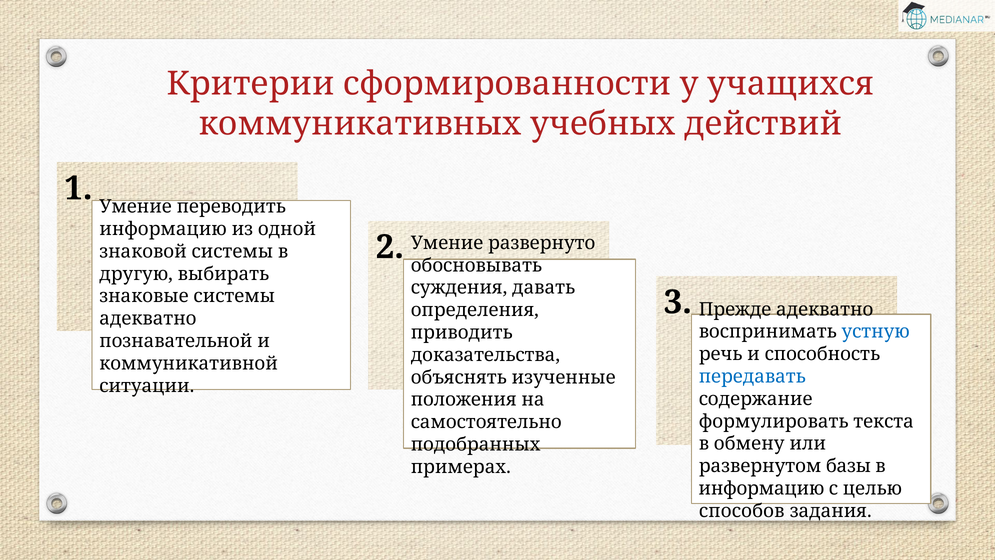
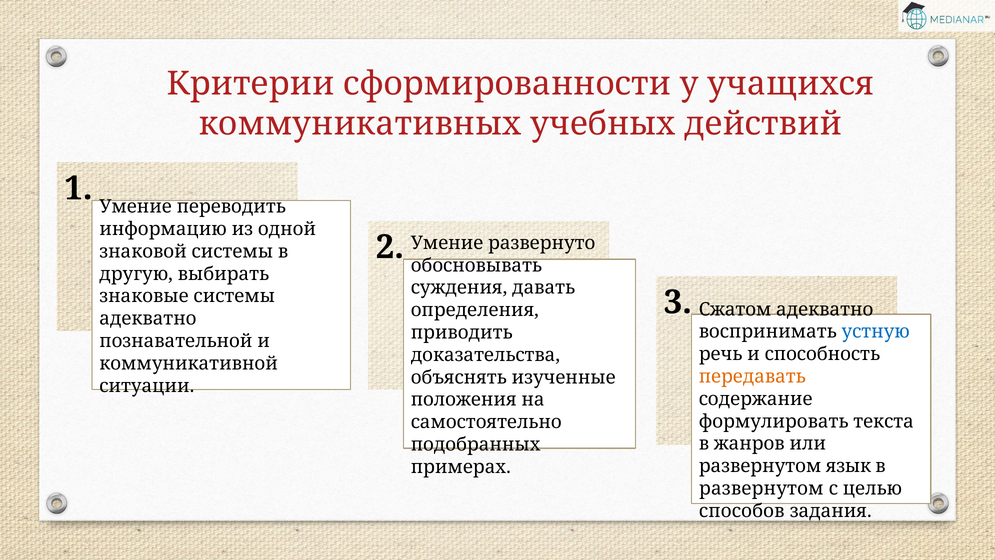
Прежде: Прежде -> Сжатом
передавать colour: blue -> orange
обмену: обмену -> жанров
базы: базы -> язык
информацию at (761, 488): информацию -> развернутом
